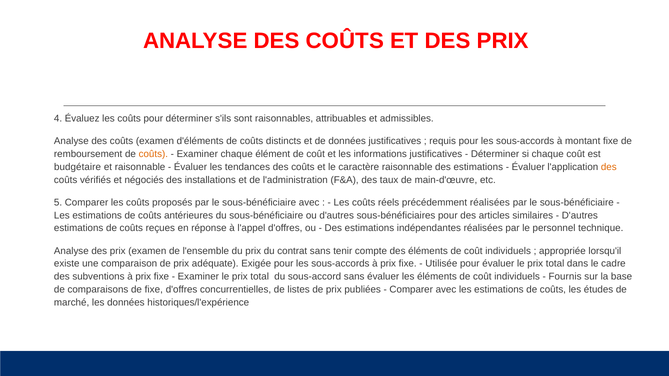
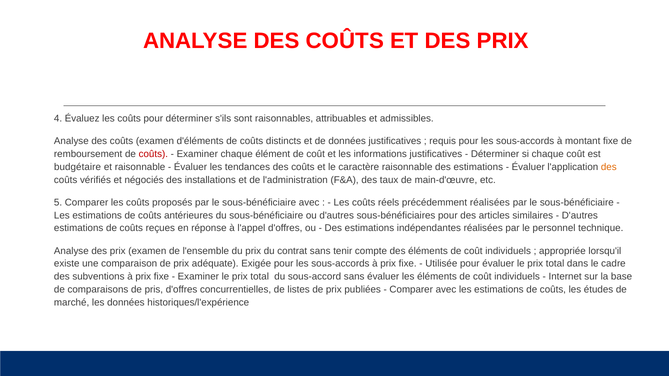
coûts at (153, 154) colour: orange -> red
Fournis: Fournis -> Internet
de fixe: fixe -> pris
